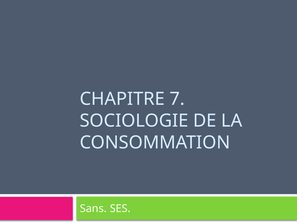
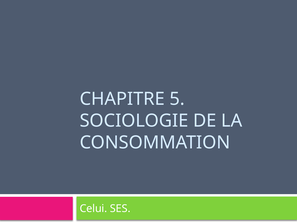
7: 7 -> 5
Sans: Sans -> Celui
